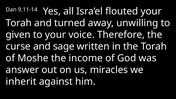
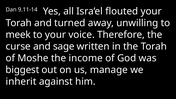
given: given -> meek
answer: answer -> biggest
miracles: miracles -> manage
